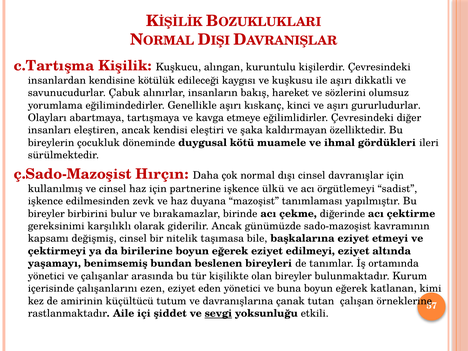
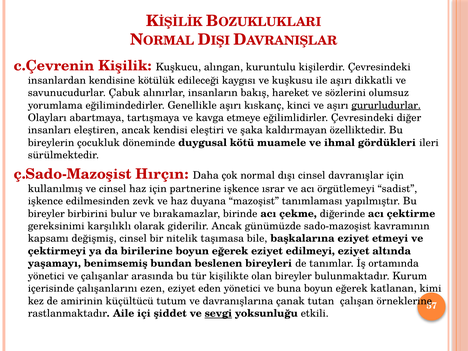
c.Tartışma: c.Tartışma -> c.Çevrenin
gururludurlar underline: none -> present
ülkü: ülkü -> ısrar
